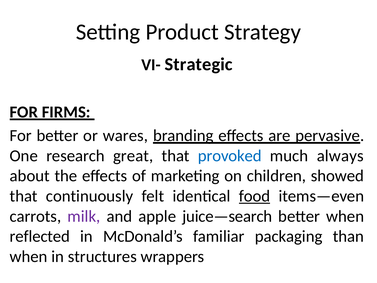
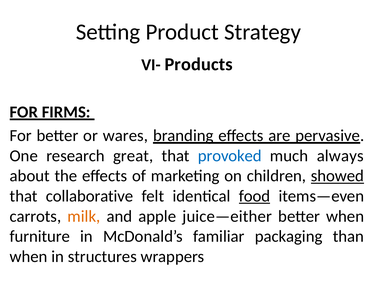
Strategic: Strategic -> Products
showed underline: none -> present
continuously: continuously -> collaborative
milk colour: purple -> orange
juice—search: juice—search -> juice—either
reflected: reflected -> furniture
